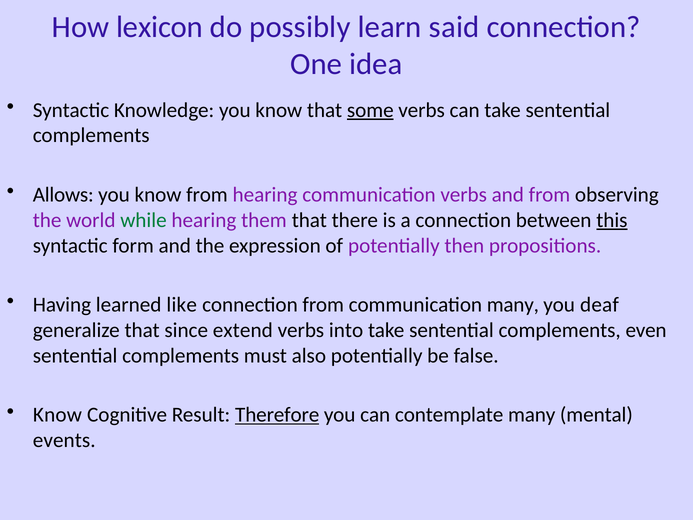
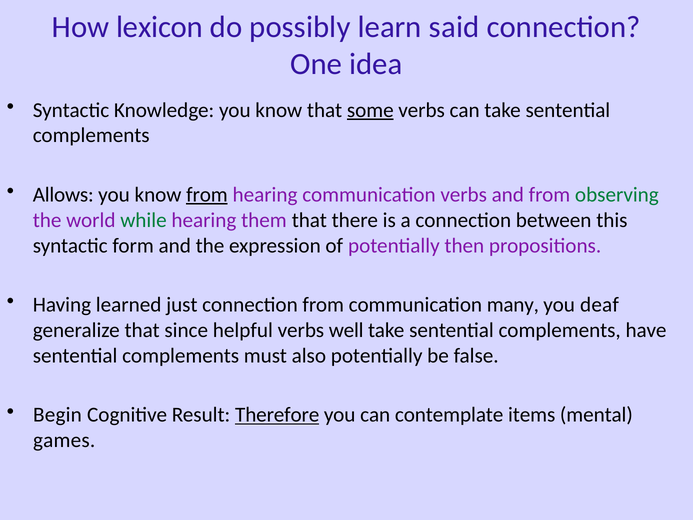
from at (207, 195) underline: none -> present
observing colour: black -> green
this underline: present -> none
like: like -> just
extend: extend -> helpful
into: into -> well
even: even -> have
Know at (57, 415): Know -> Begin
contemplate many: many -> items
events: events -> games
